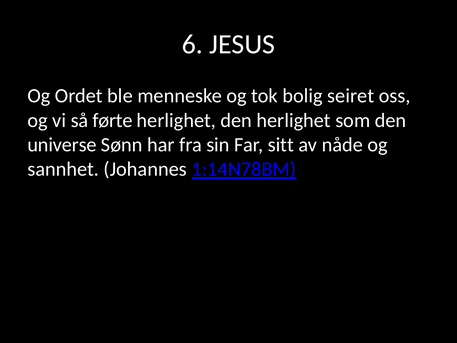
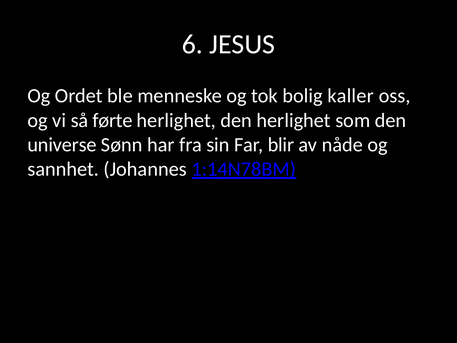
seiret: seiret -> kaller
sitt: sitt -> blir
